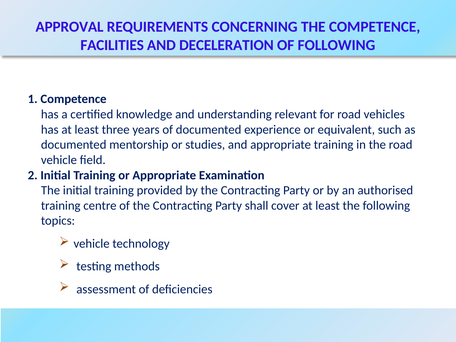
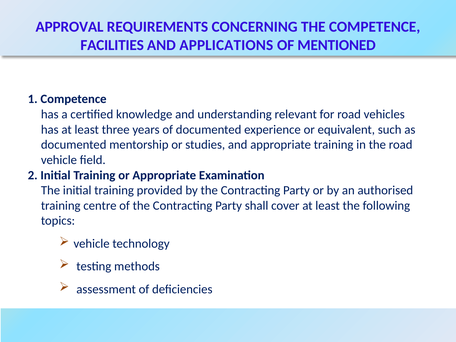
DECELERATION: DECELERATION -> APPLICATIONS
OF FOLLOWING: FOLLOWING -> MENTIONED
